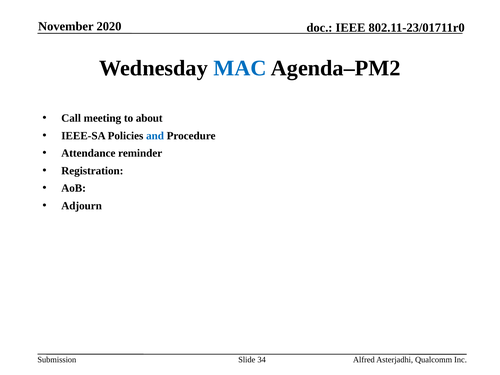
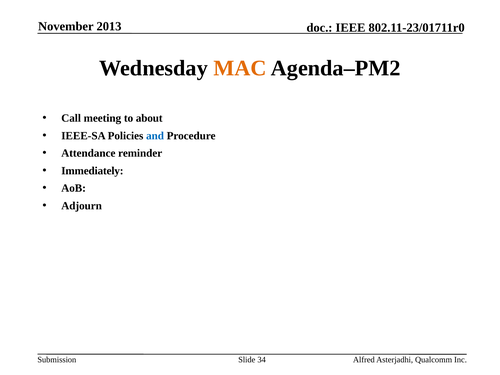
2020: 2020 -> 2013
MAC colour: blue -> orange
Registration: Registration -> Immediately
